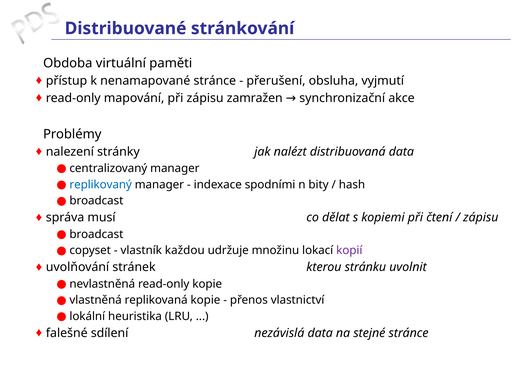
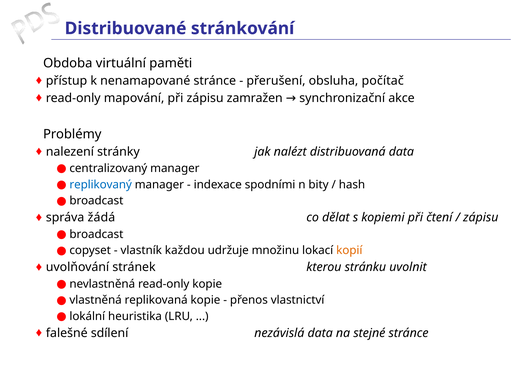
vyjmutí: vyjmutí -> počítač
musí: musí -> žádá
kopií colour: purple -> orange
